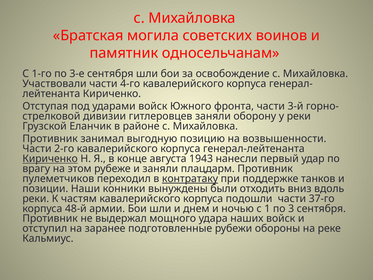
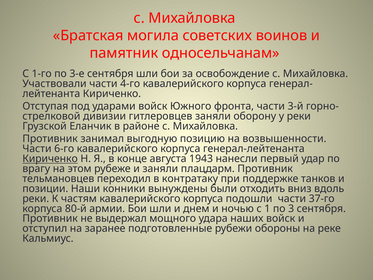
2-го: 2-го -> 6-го
пулеметчиков: пулеметчиков -> тельмановцев
контратаку underline: present -> none
48-й: 48-й -> 80-й
